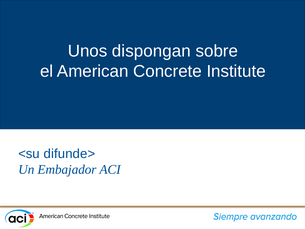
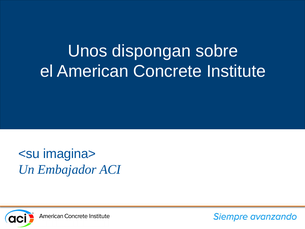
difunde>: difunde> -> imagina>
